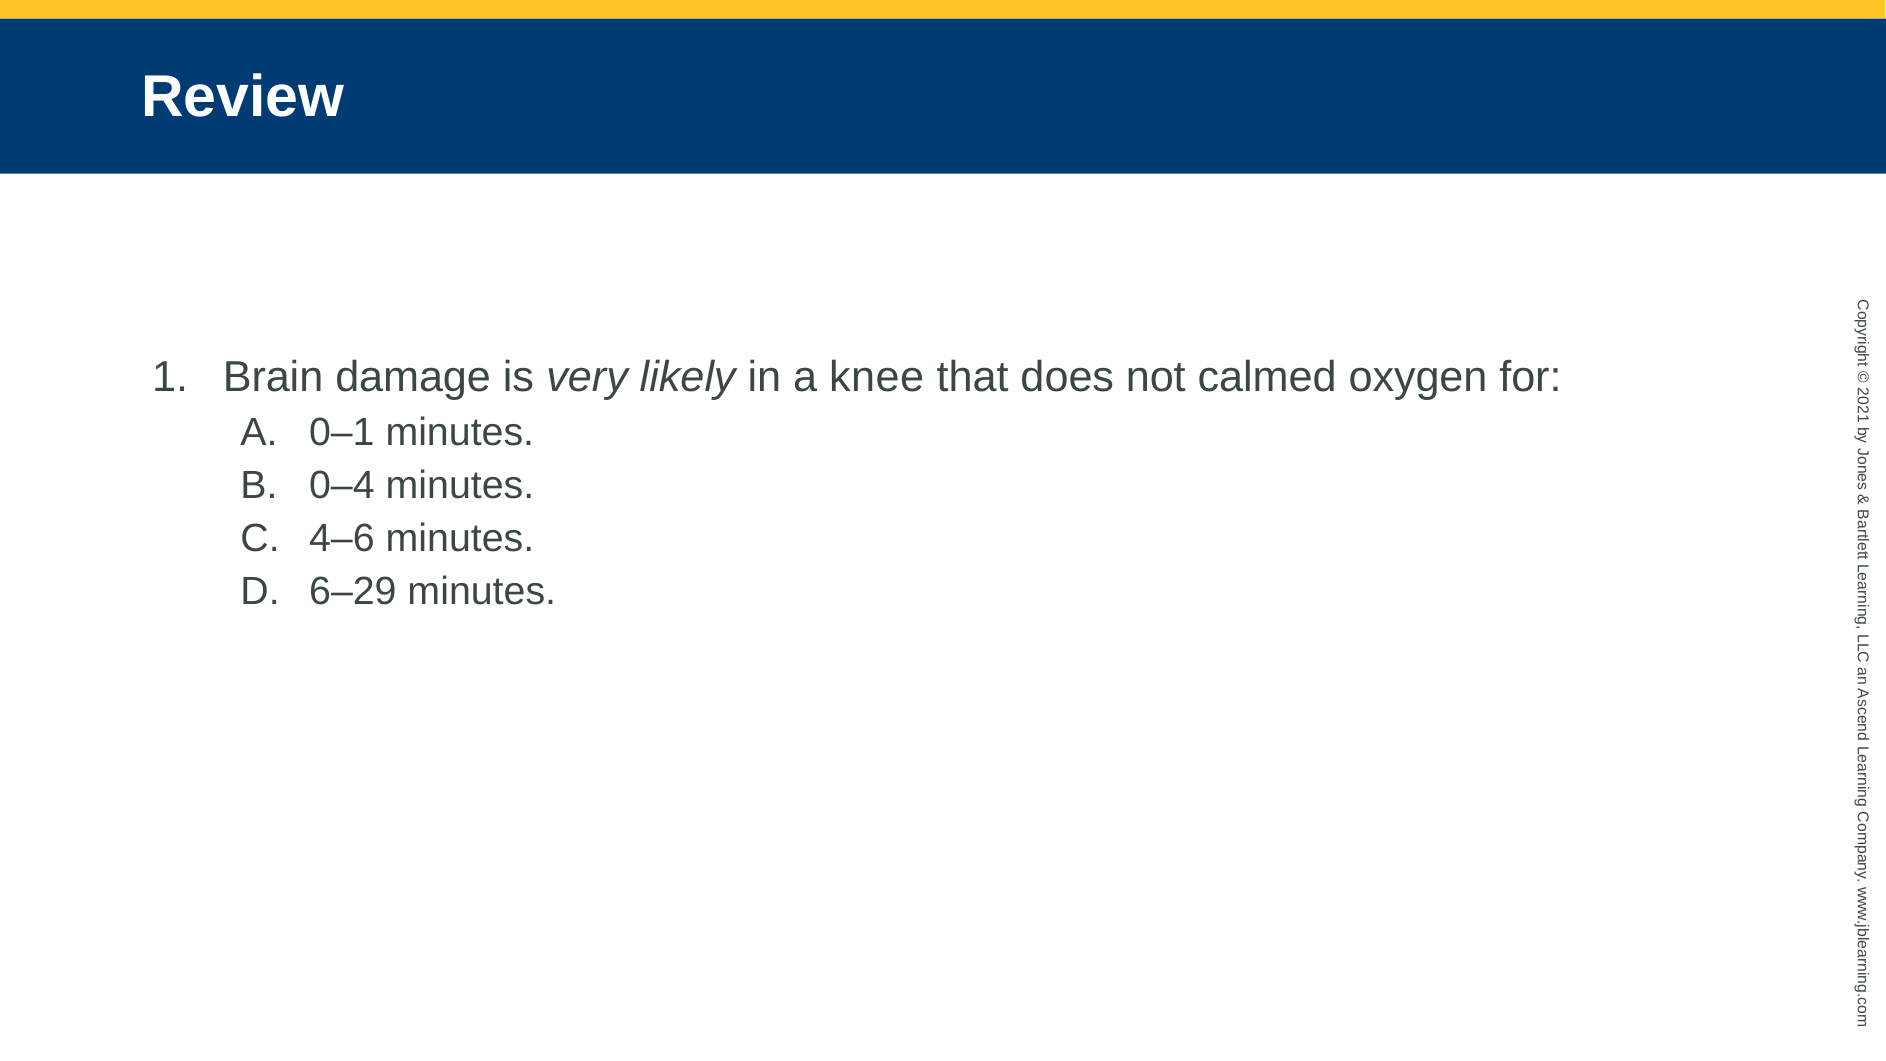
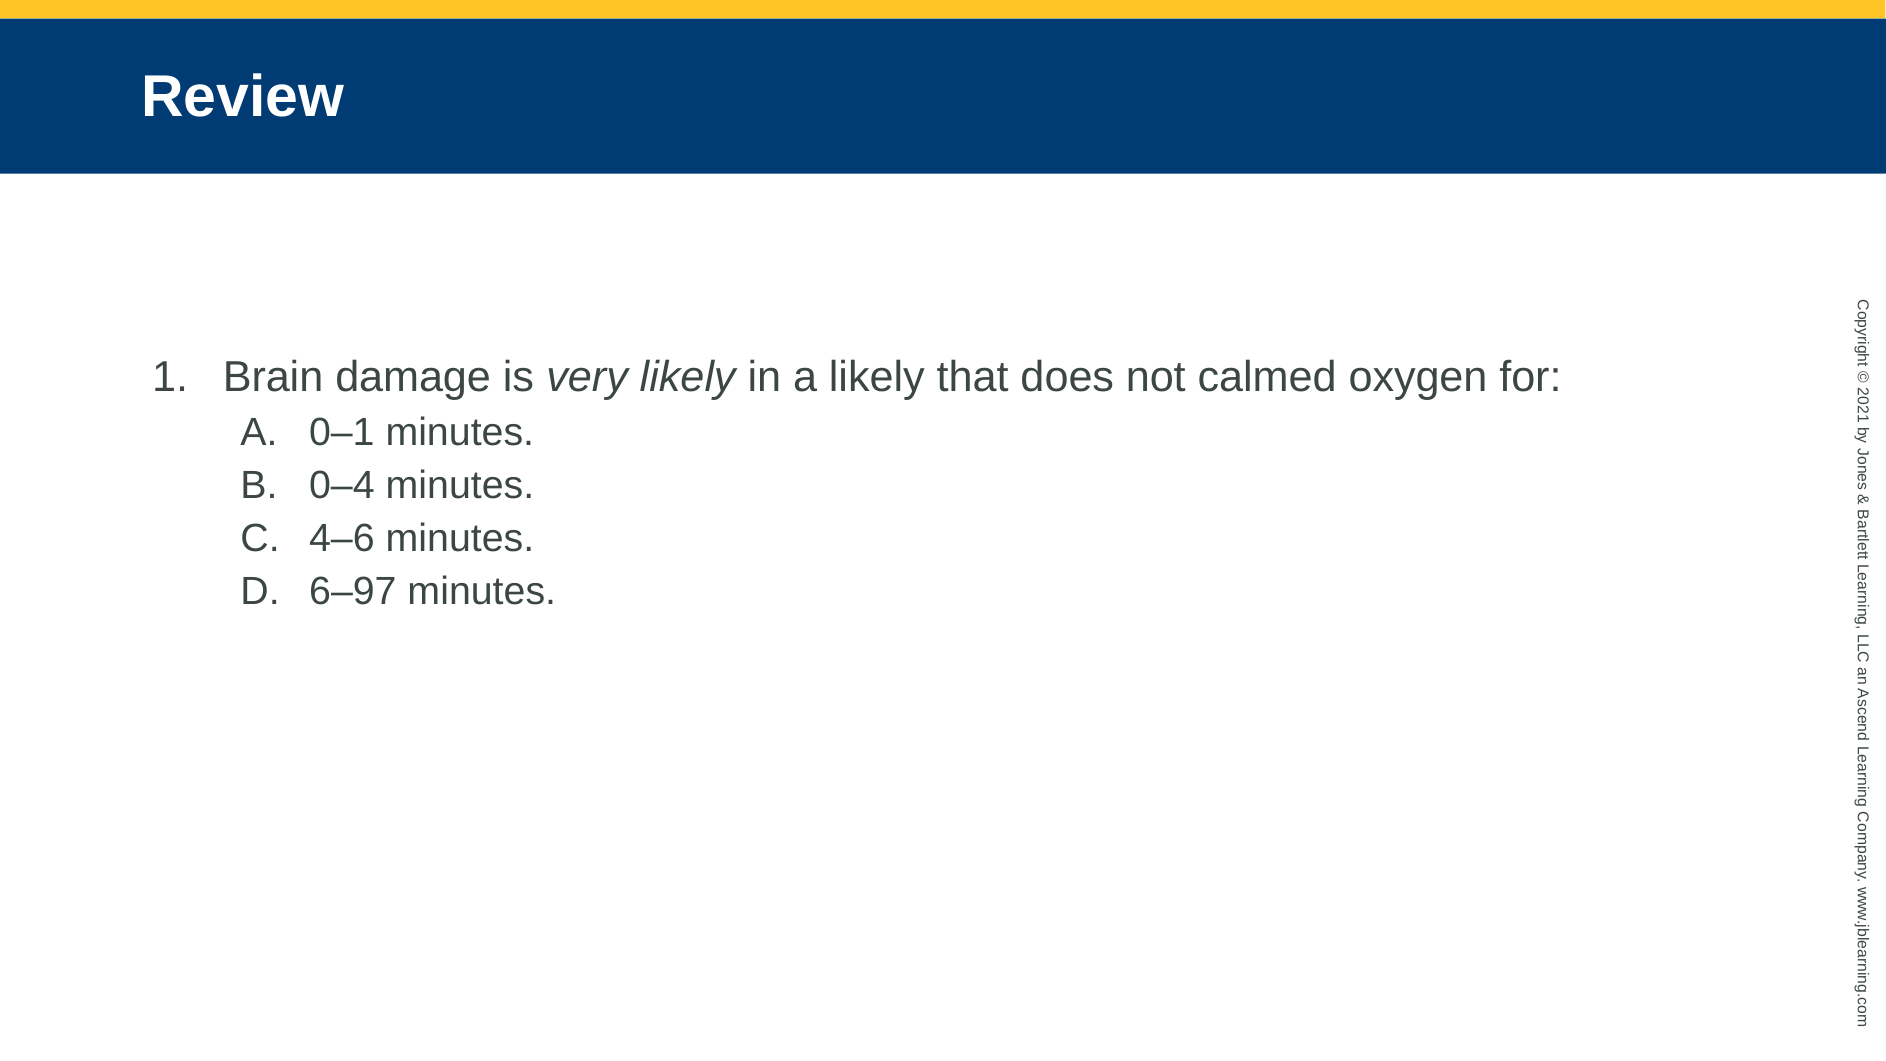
a knee: knee -> likely
6–29: 6–29 -> 6–97
